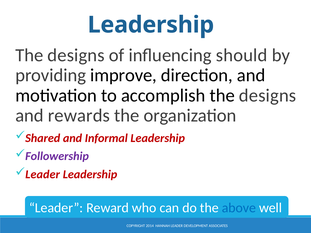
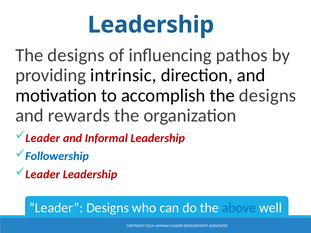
should: should -> pathos
improve: improve -> intrinsic
Shared at (43, 138): Shared -> Leader
Followership colour: purple -> blue
Leader Reward: Reward -> Designs
